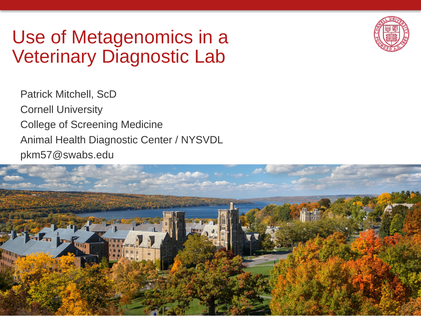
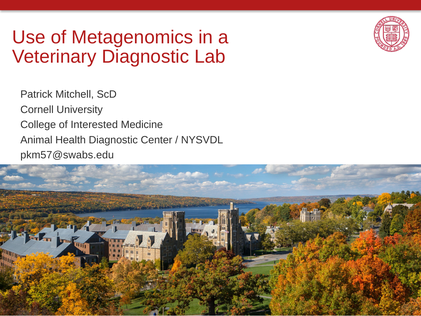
Screening: Screening -> Interested
